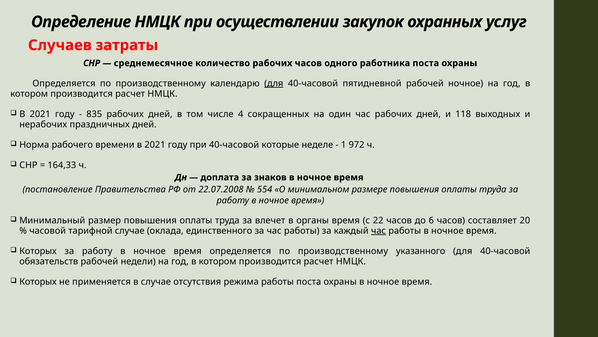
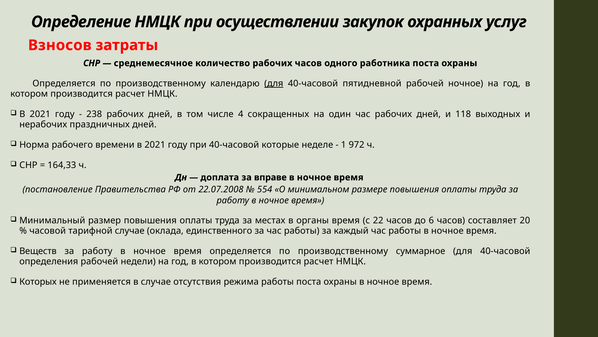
Случаев: Случаев -> Взносов
835: 835 -> 238
знаков: знаков -> вправе
влечет: влечет -> местах
час at (379, 230) underline: present -> none
Которых at (38, 251): Которых -> Веществ
указанного: указанного -> суммарное
обязательств: обязательств -> определения
